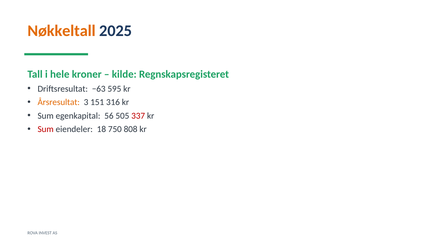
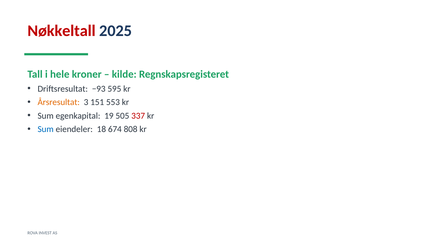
Nøkkeltall colour: orange -> red
−63: −63 -> −93
316: 316 -> 553
56: 56 -> 19
Sum at (46, 129) colour: red -> blue
750: 750 -> 674
